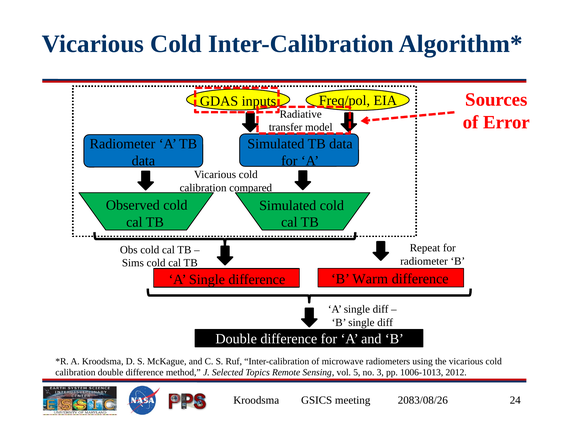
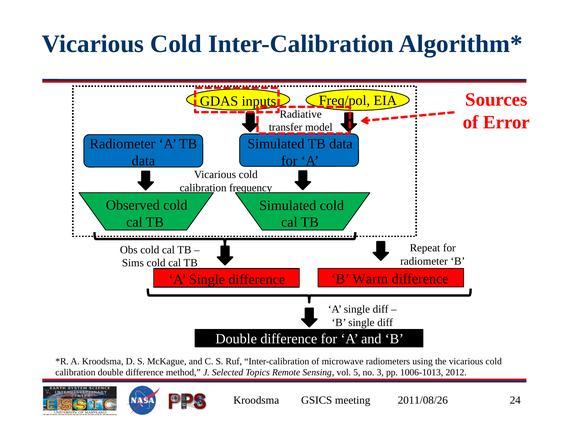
compared: compared -> frequency
2083/08/26: 2083/08/26 -> 2011/08/26
